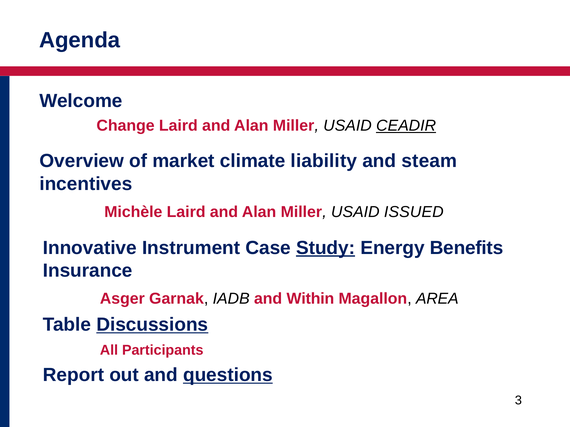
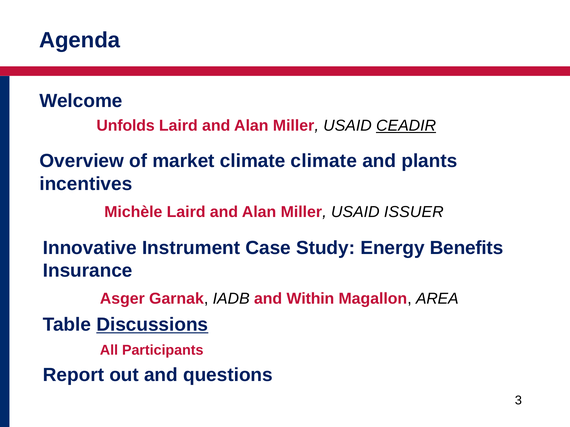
Change: Change -> Unfolds
climate liability: liability -> climate
steam: steam -> plants
ISSUED: ISSUED -> ISSUER
Study underline: present -> none
questions underline: present -> none
